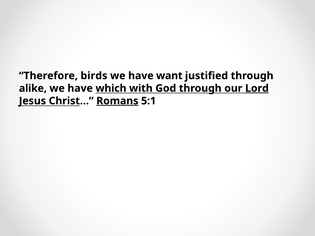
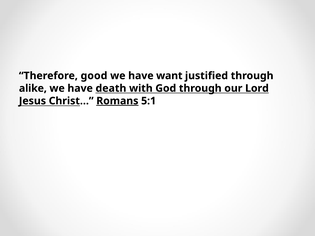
birds: birds -> good
which: which -> death
Lord underline: present -> none
